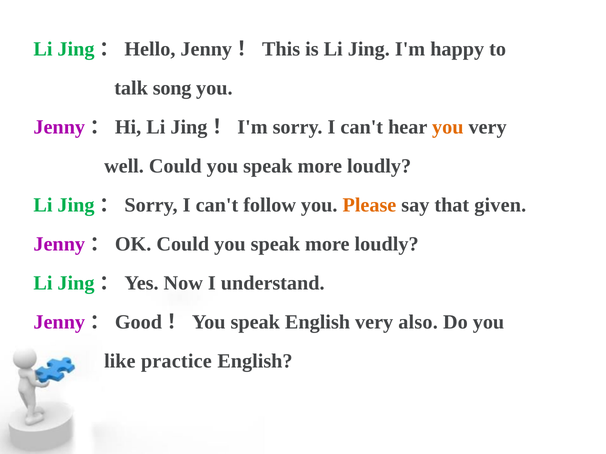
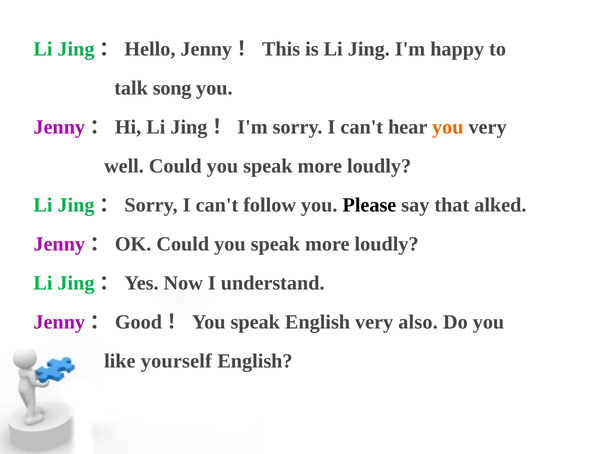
Please colour: orange -> black
given: given -> alked
practice: practice -> yourself
